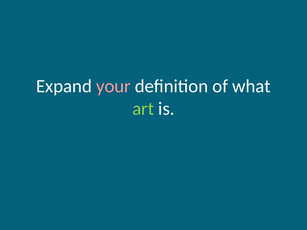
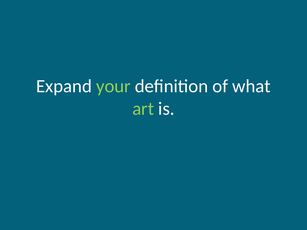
your colour: pink -> light green
